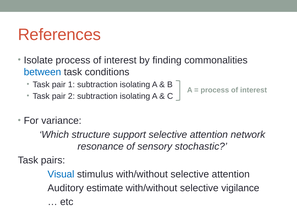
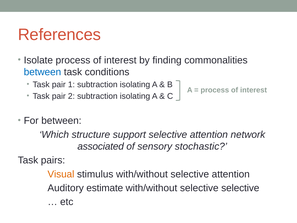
For variance: variance -> between
resonance: resonance -> associated
Visual colour: blue -> orange
selective vigilance: vigilance -> selective
